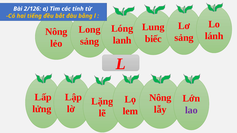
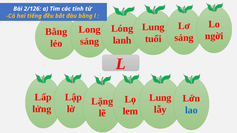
Nông at (56, 32): Nông -> Bằng
lánh: lánh -> ngời
biếc: biếc -> tuổi
Nông at (160, 98): Nông -> Lung
lao colour: purple -> blue
